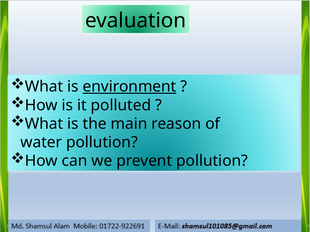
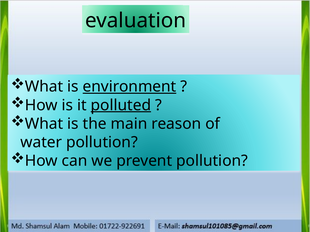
polluted underline: none -> present
